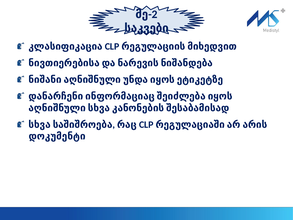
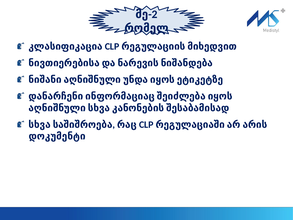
საკვები: საკვები -> რომელ
